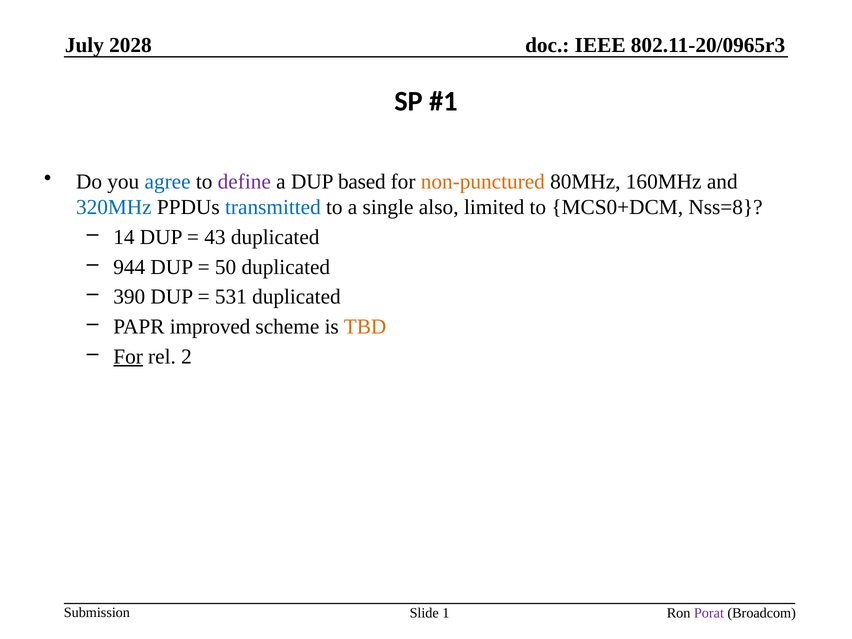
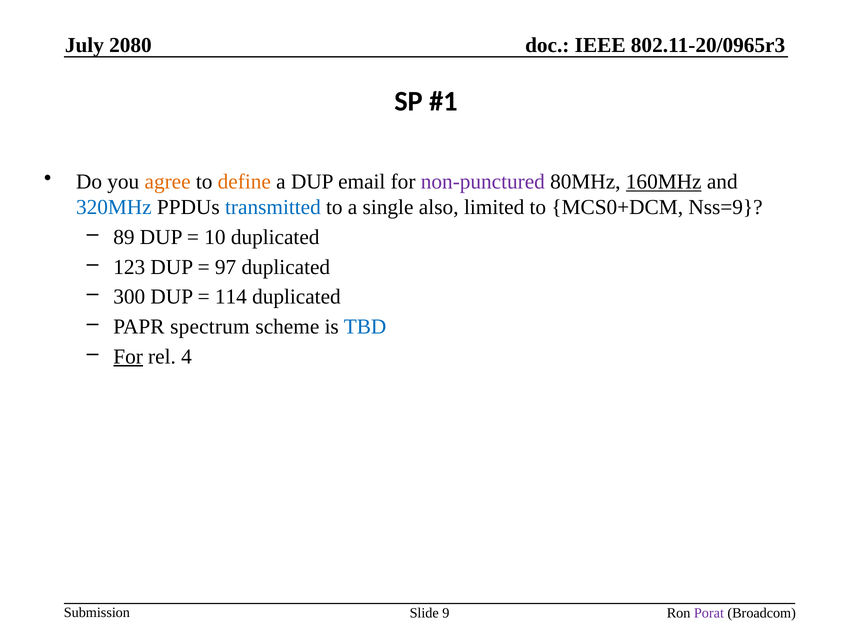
2028: 2028 -> 2080
agree colour: blue -> orange
define colour: purple -> orange
based: based -> email
non-punctured colour: orange -> purple
160MHz underline: none -> present
Nss=8: Nss=8 -> Nss=9
14: 14 -> 89
43: 43 -> 10
944: 944 -> 123
50: 50 -> 97
390: 390 -> 300
531: 531 -> 114
improved: improved -> spectrum
TBD colour: orange -> blue
2: 2 -> 4
1: 1 -> 9
